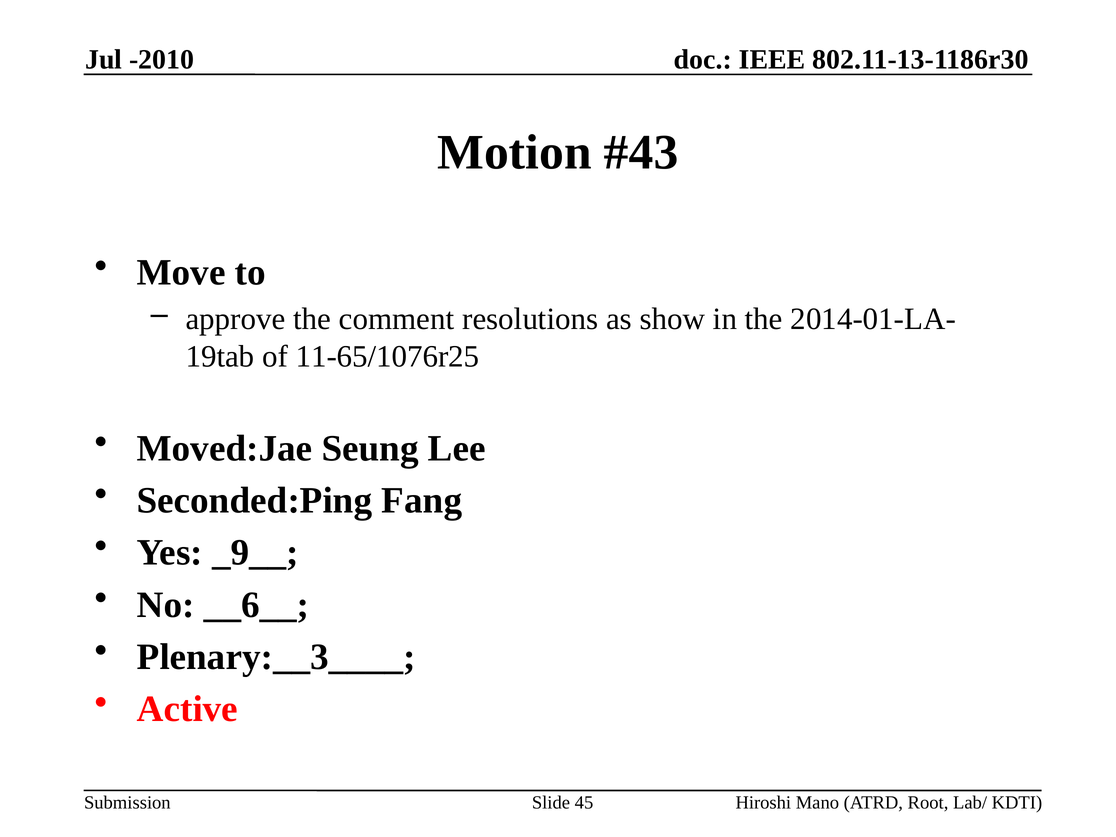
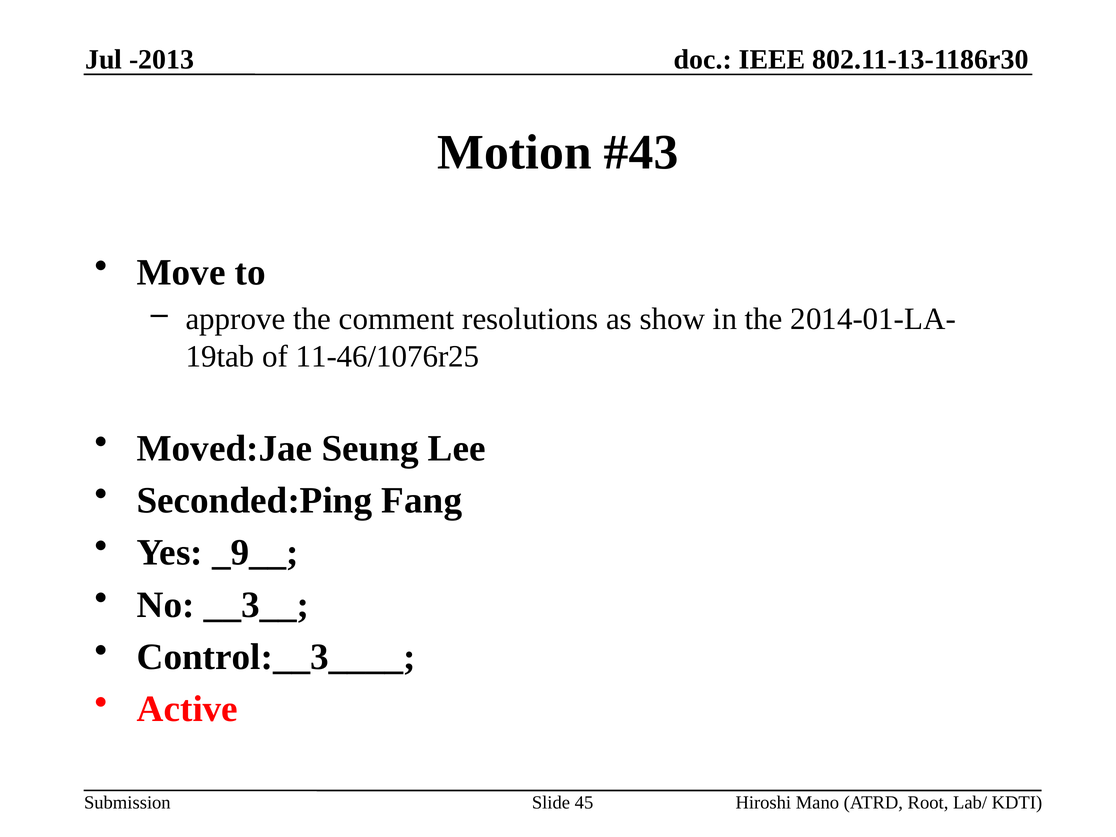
-2010: -2010 -> -2013
11-65/1076r25: 11-65/1076r25 -> 11-46/1076r25
__6__: __6__ -> __3__
Plenary:__3____: Plenary:__3____ -> Control:__3____
